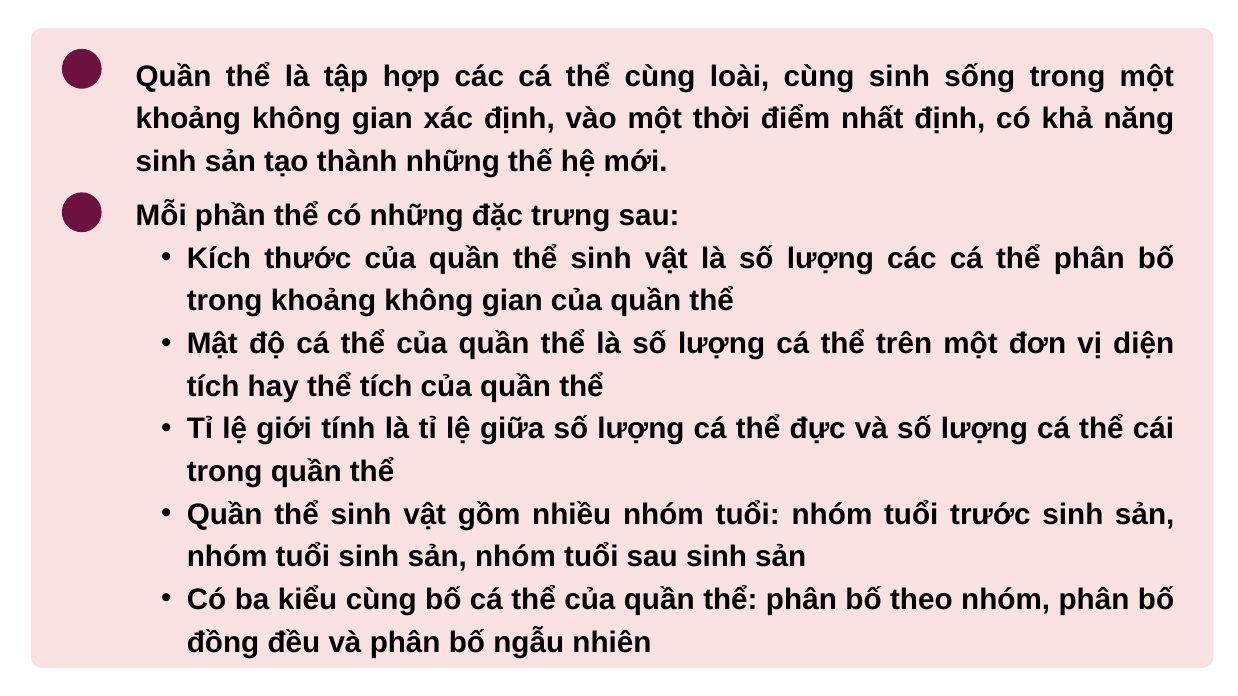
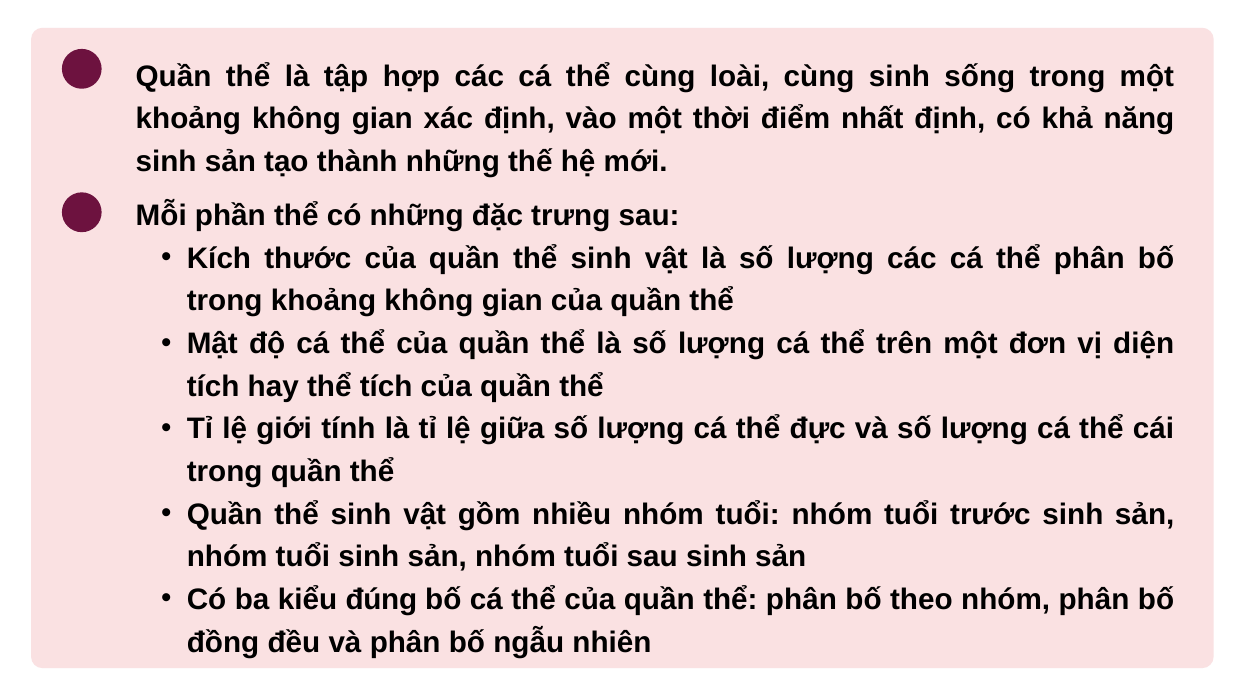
kiểu cùng: cùng -> đúng
